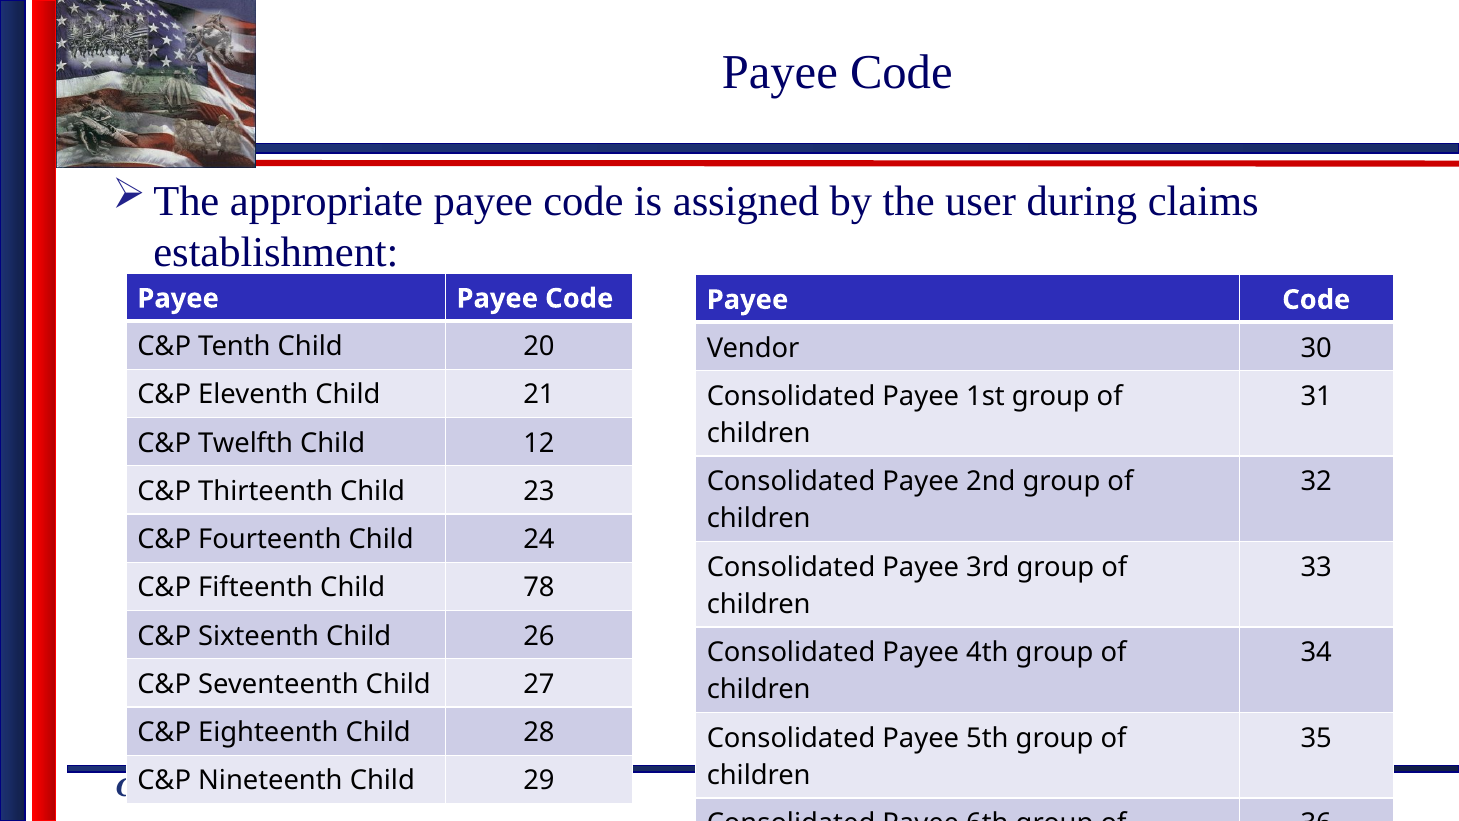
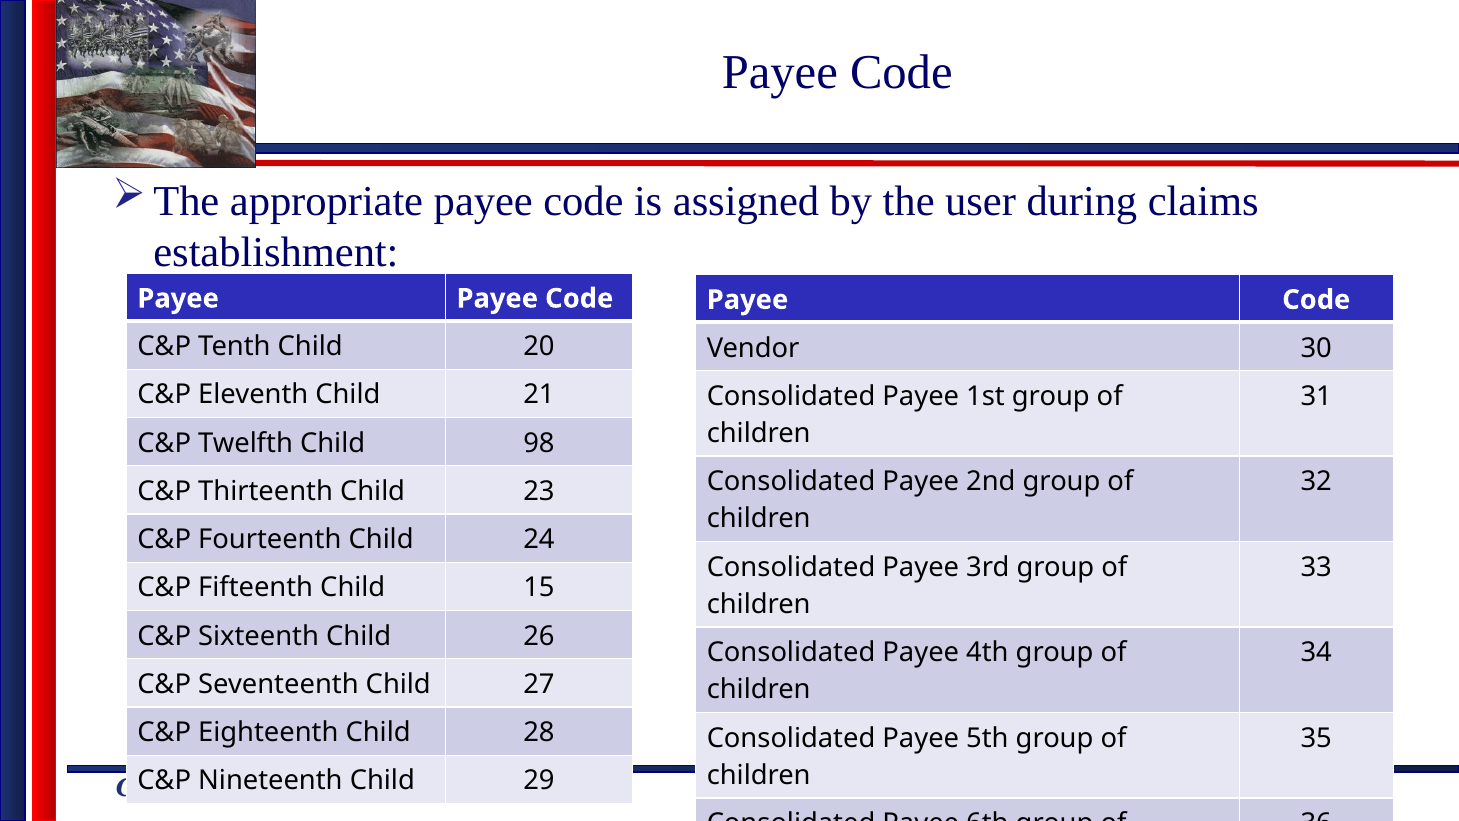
12: 12 -> 98
78: 78 -> 15
